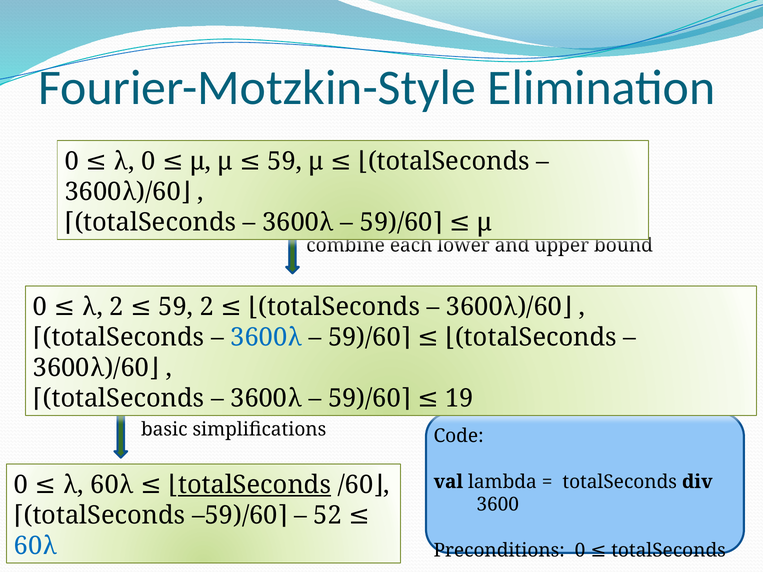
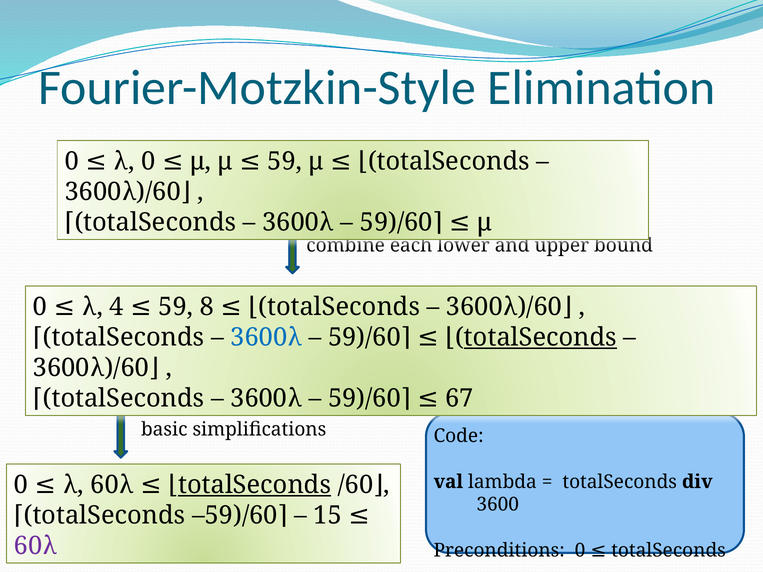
λ 2: 2 -> 4
59 2: 2 -> 8
totalSeconds at (540, 337) underline: none -> present
19: 19 -> 67
52: 52 -> 15
60λ at (35, 546) colour: blue -> purple
